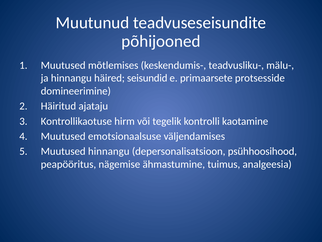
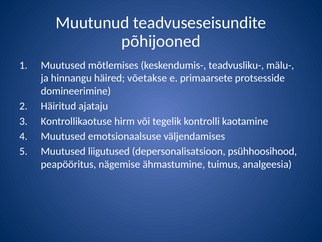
seisundid: seisundid -> võetakse
Muutused hinnangu: hinnangu -> liigutused
